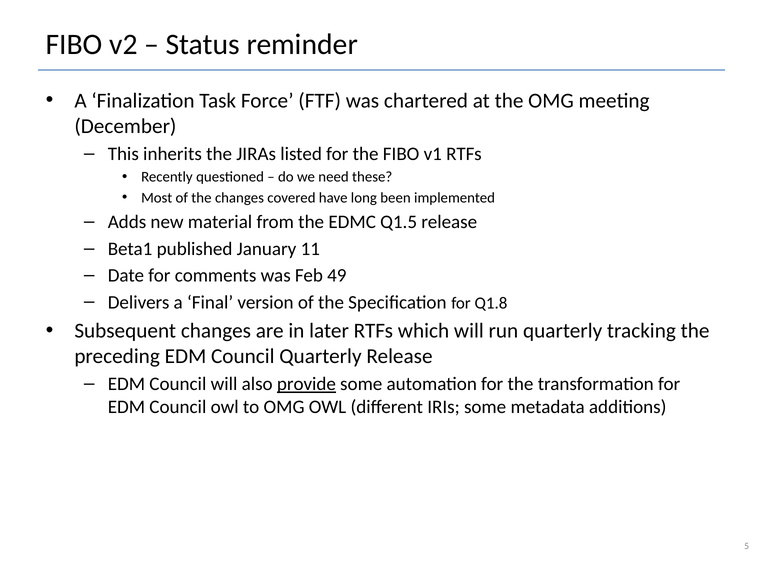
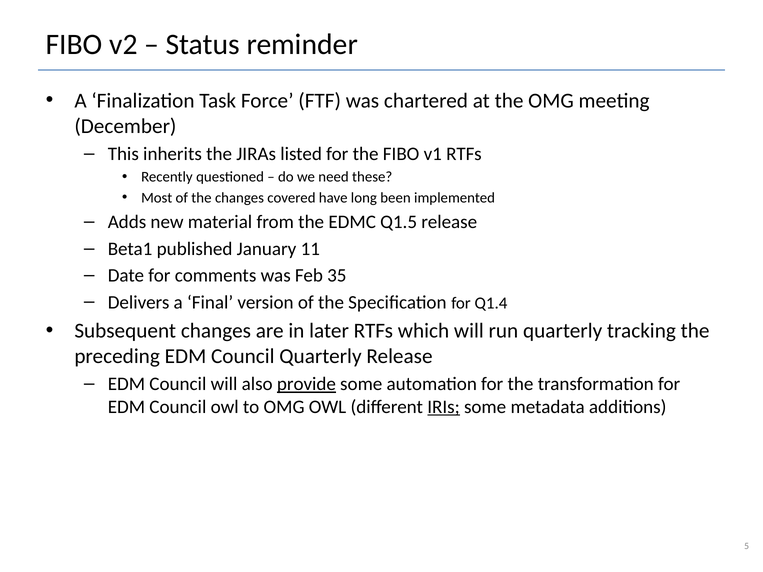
49: 49 -> 35
Q1.8: Q1.8 -> Q1.4
IRIs underline: none -> present
